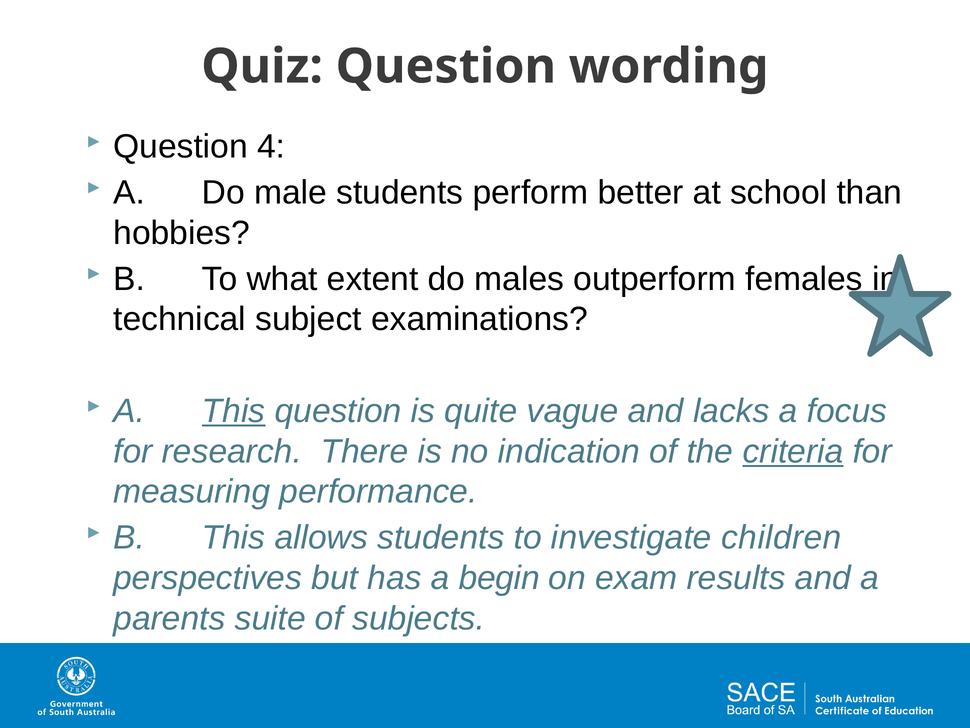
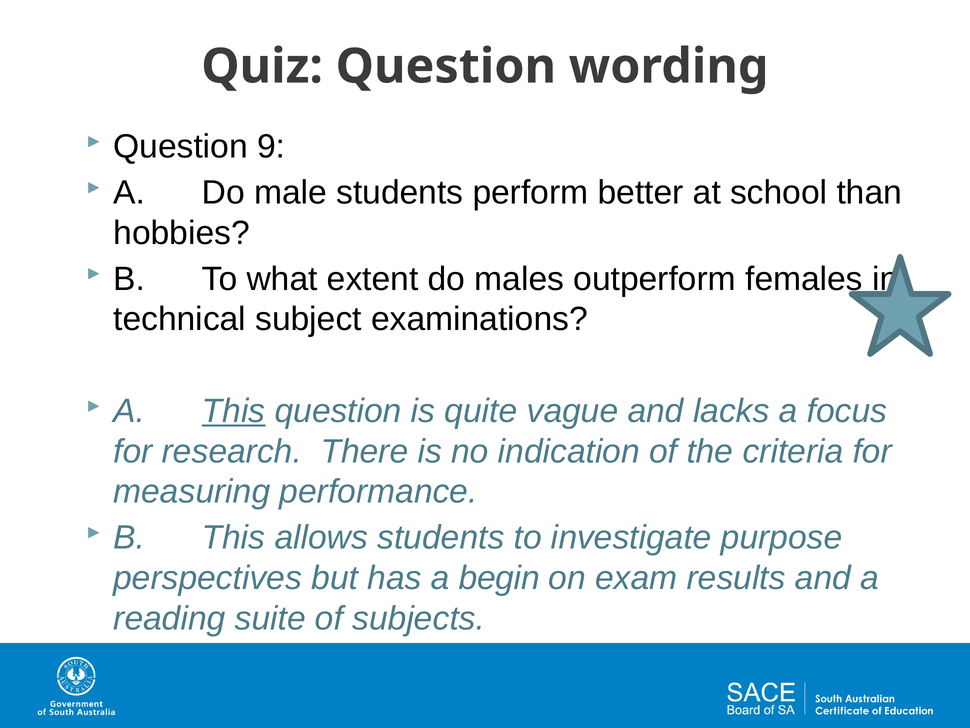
4: 4 -> 9
criteria underline: present -> none
children: children -> purpose
parents: parents -> reading
